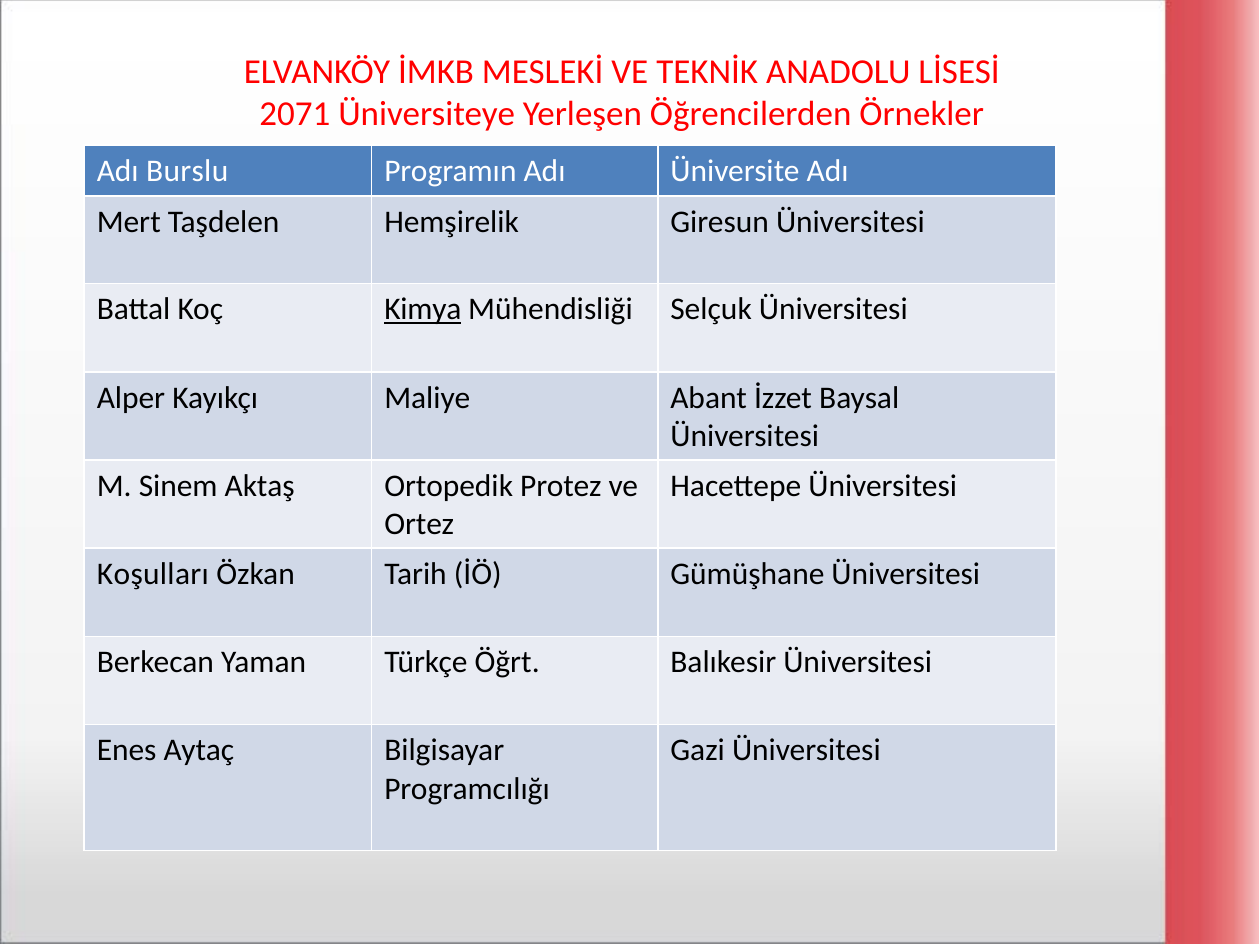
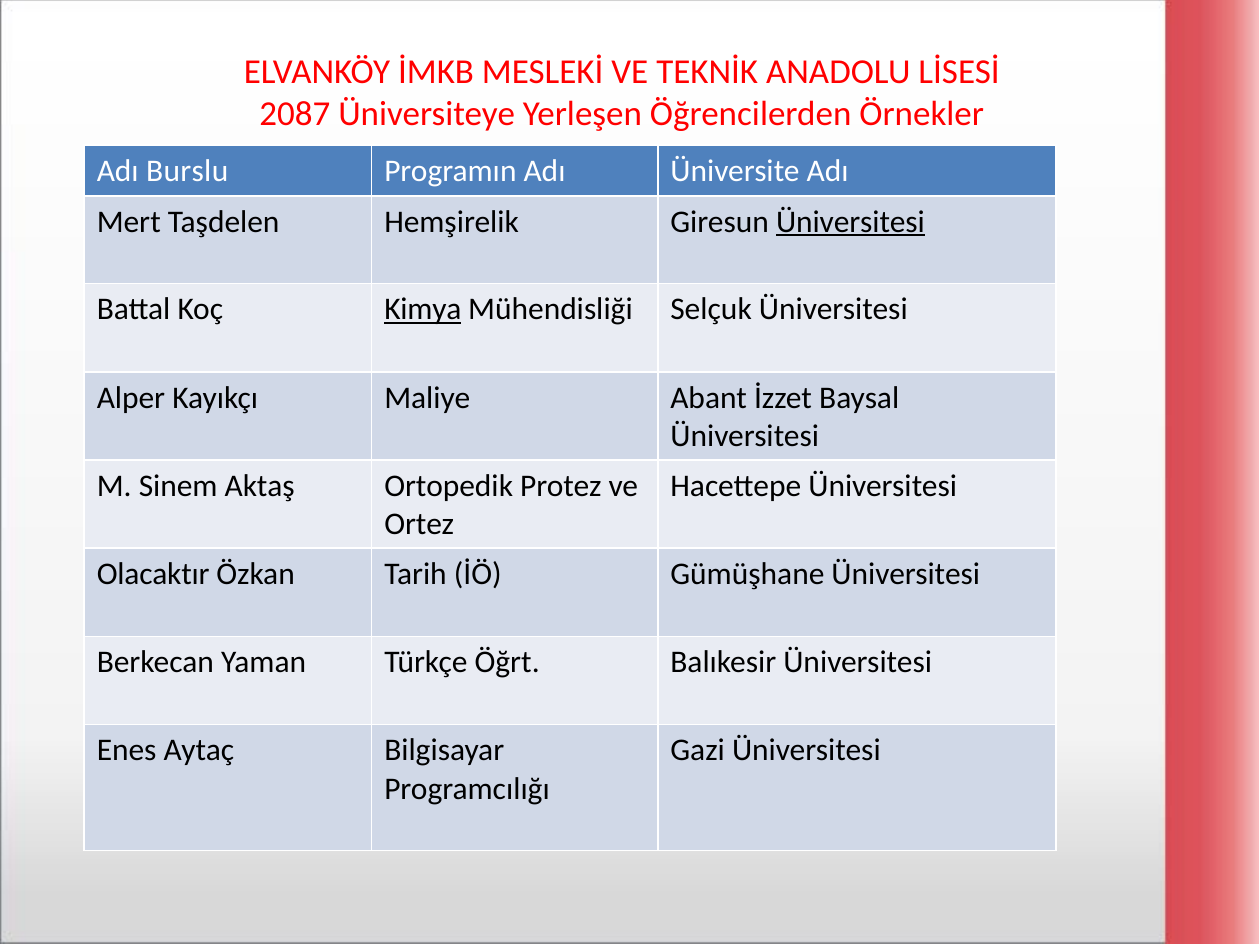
2071: 2071 -> 2087
Üniversitesi at (850, 222) underline: none -> present
Koşulları: Koşulları -> Olacaktır
